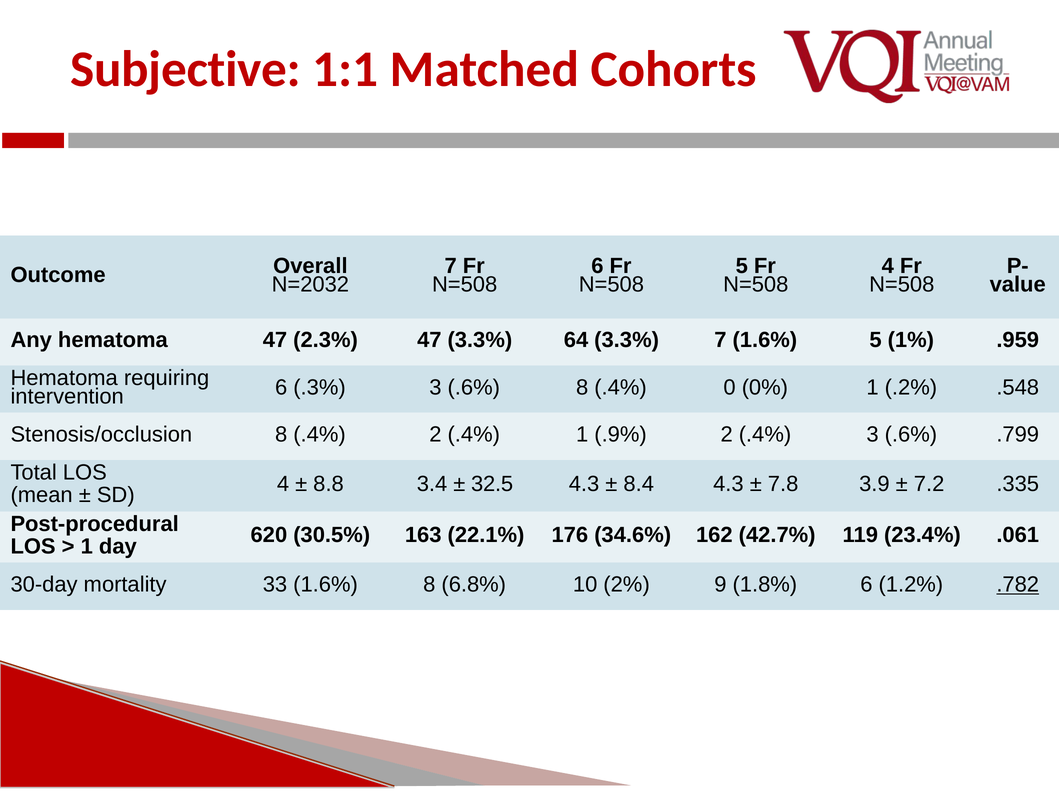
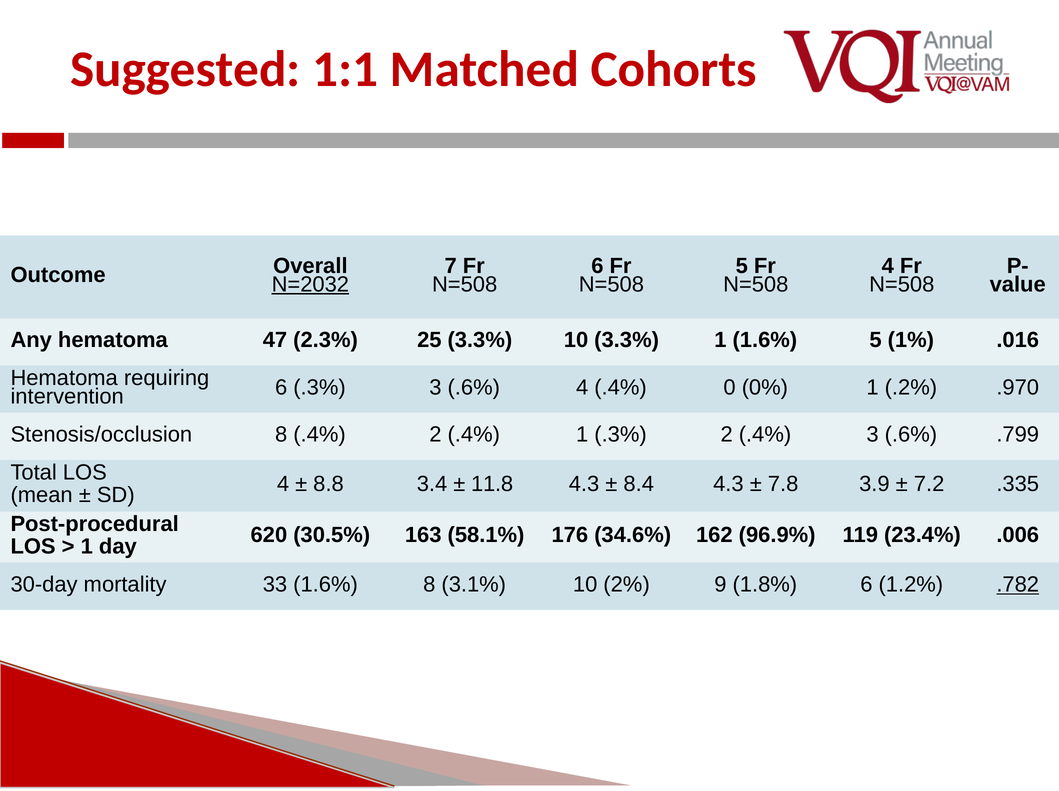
Subjective: Subjective -> Suggested
N=2032 underline: none -> present
2.3% 47: 47 -> 25
3.3% 64: 64 -> 10
3.3% 7: 7 -> 1
.959: .959 -> .016
.6% 8: 8 -> 4
.548: .548 -> .970
1 .9%: .9% -> .3%
32.5: 32.5 -> 11.8
22.1%: 22.1% -> 58.1%
42.7%: 42.7% -> 96.9%
.061: .061 -> .006
6.8%: 6.8% -> 3.1%
